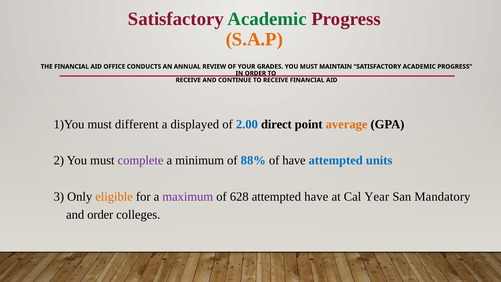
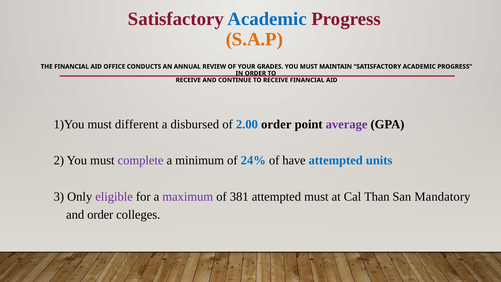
Academic at (267, 19) colour: green -> blue
displayed: displayed -> disbursed
2.00 direct: direct -> order
average colour: orange -> purple
88%: 88% -> 24%
eligible colour: orange -> purple
628: 628 -> 381
attempted have: have -> must
Year: Year -> Than
